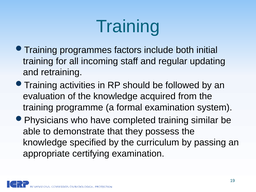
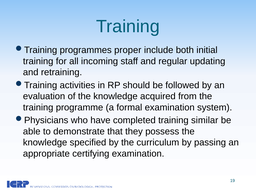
factors: factors -> proper
